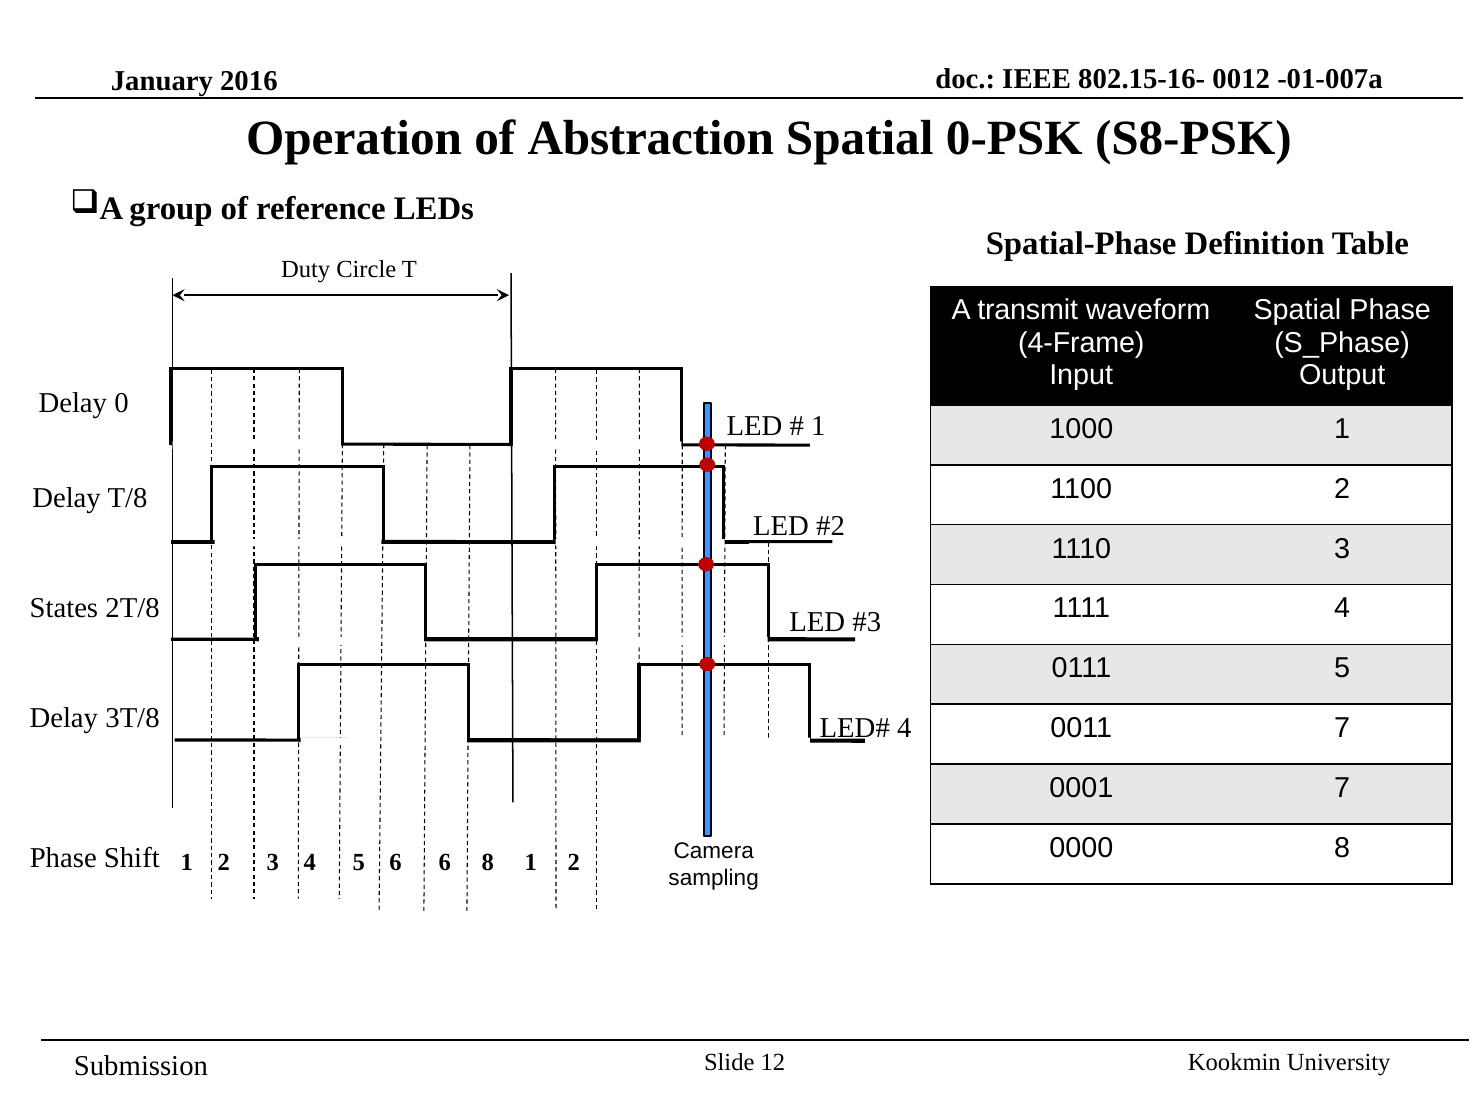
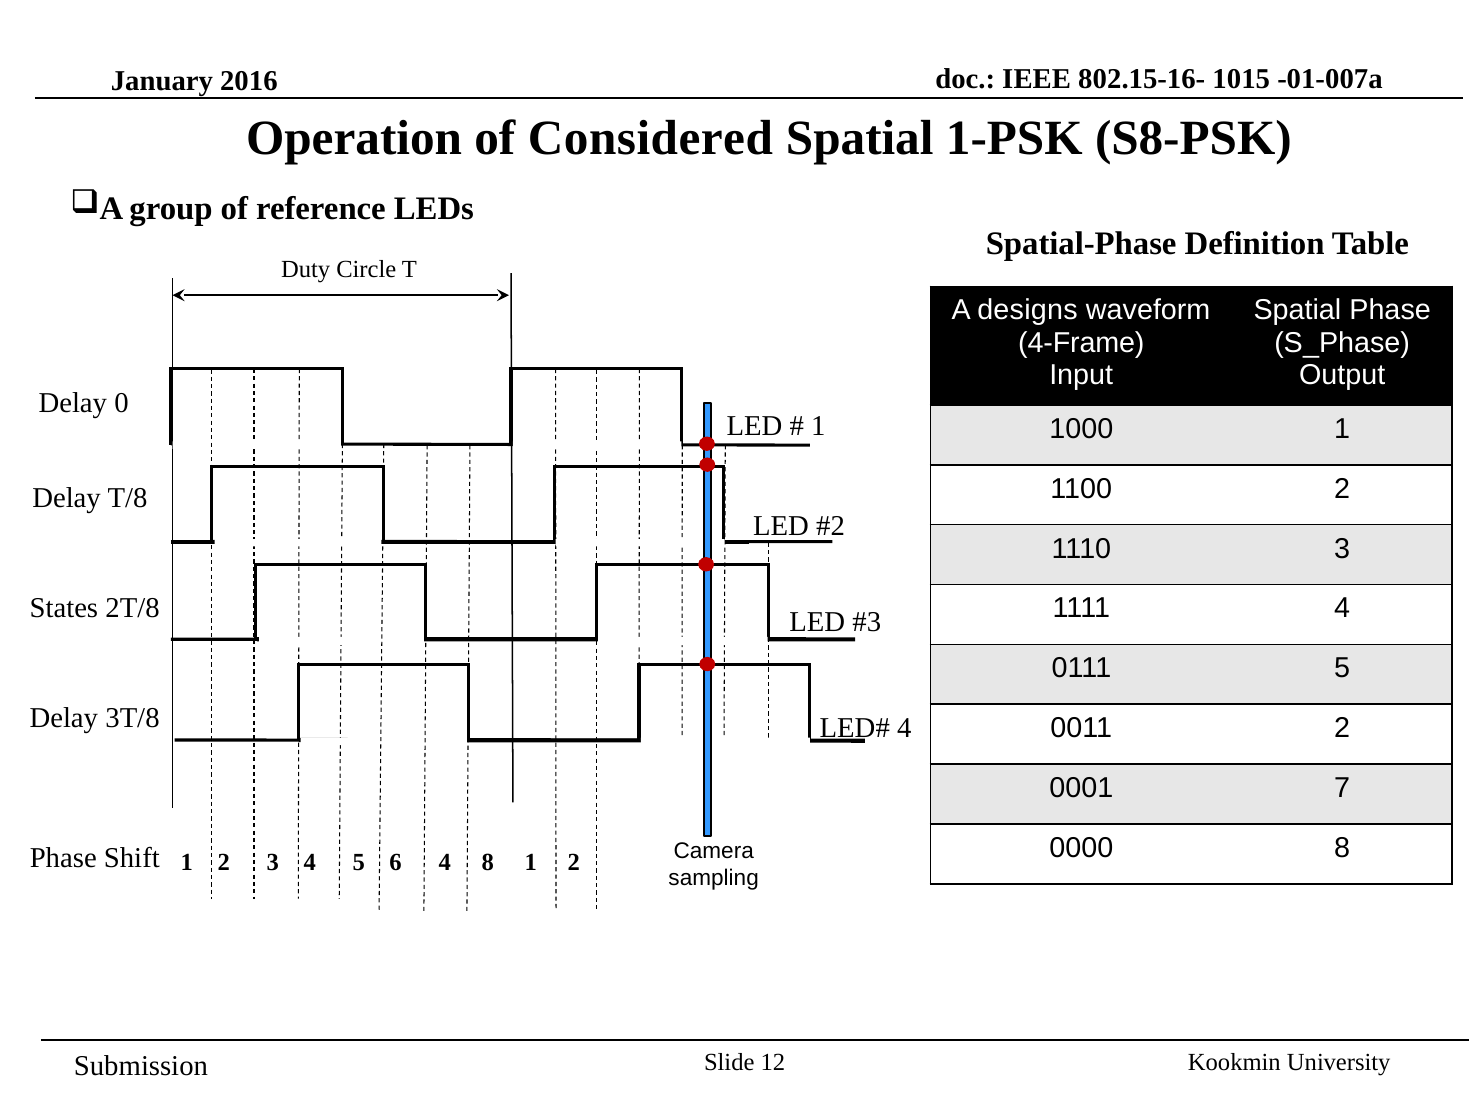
0012: 0012 -> 1015
Abstraction: Abstraction -> Considered
0-PSK: 0-PSK -> 1-PSK
transmit: transmit -> designs
0011 7: 7 -> 2
6 6: 6 -> 4
